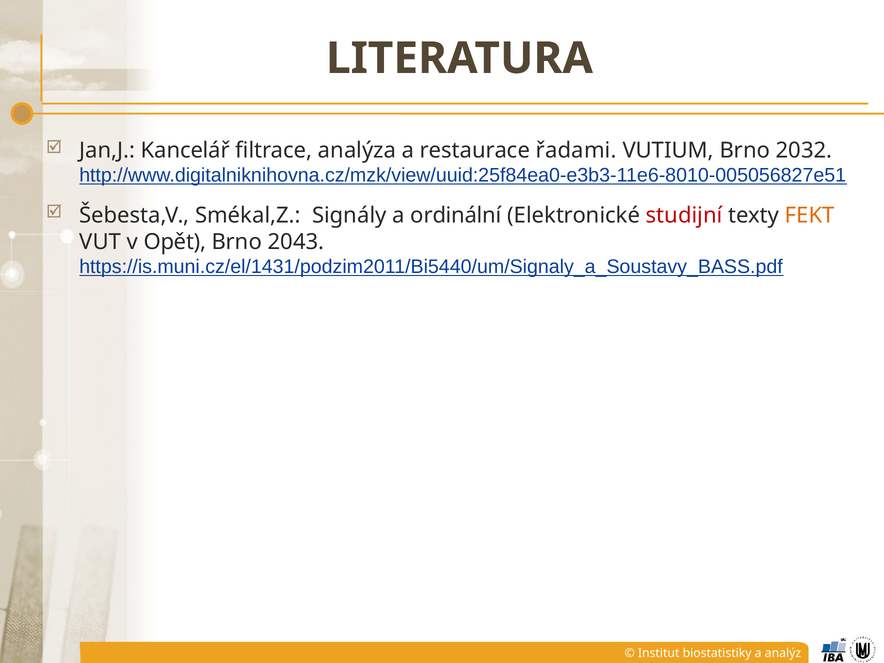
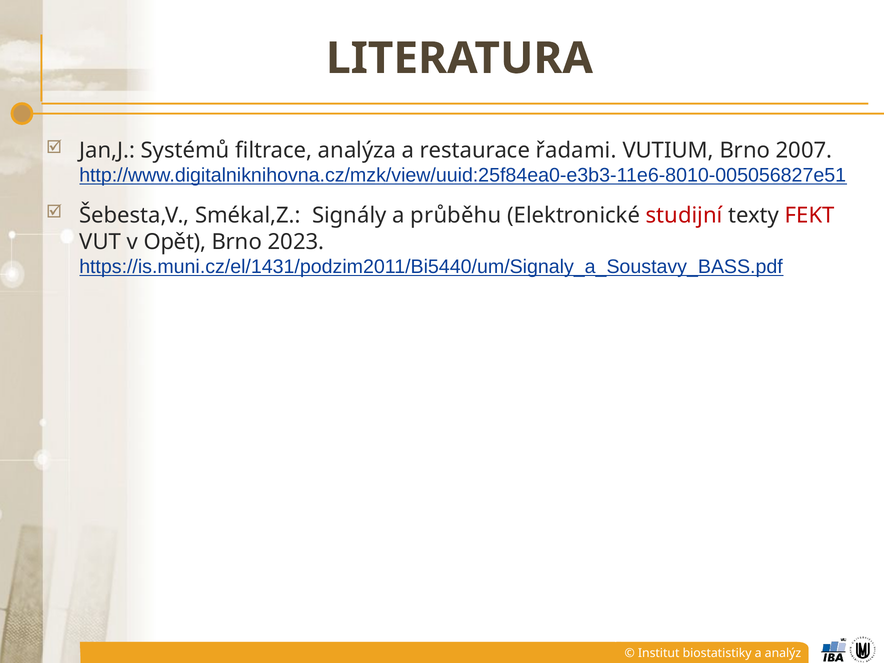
Kancelář: Kancelář -> Systémů
2032: 2032 -> 2007
ordinální: ordinální -> průběhu
FEKT colour: orange -> red
2043: 2043 -> 2023
